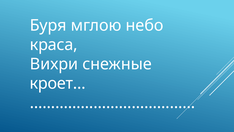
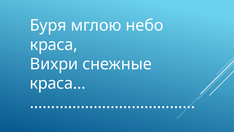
кроет…: кроет… -> краса…
